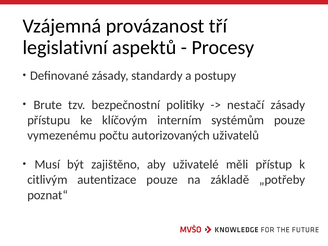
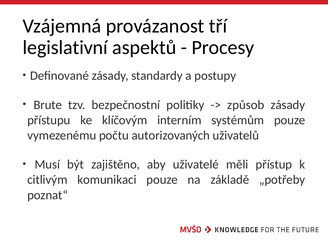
nestačí: nestačí -> způsob
autentizace: autentizace -> komunikaci
